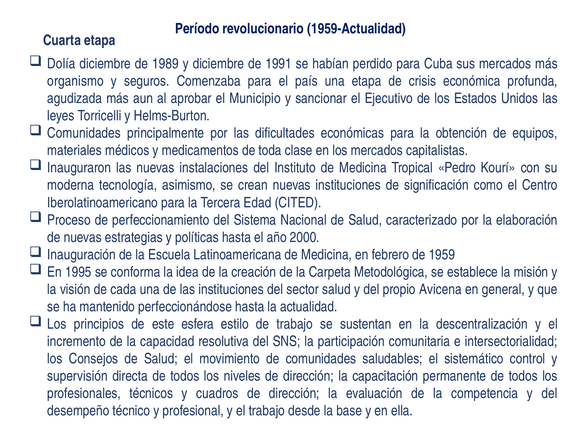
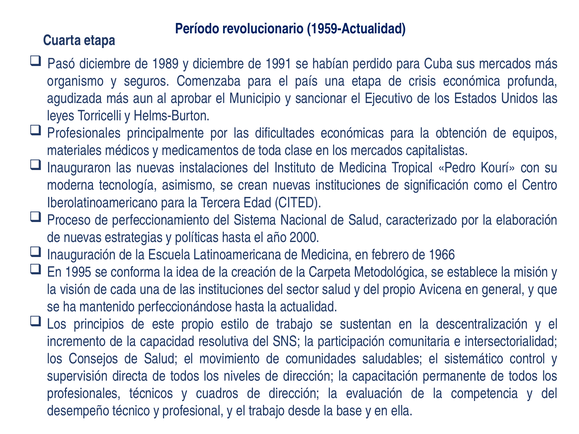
Dolía: Dolía -> Pasó
Comunidades at (84, 133): Comunidades -> Profesionales
1959: 1959 -> 1966
este esfera: esfera -> propio
